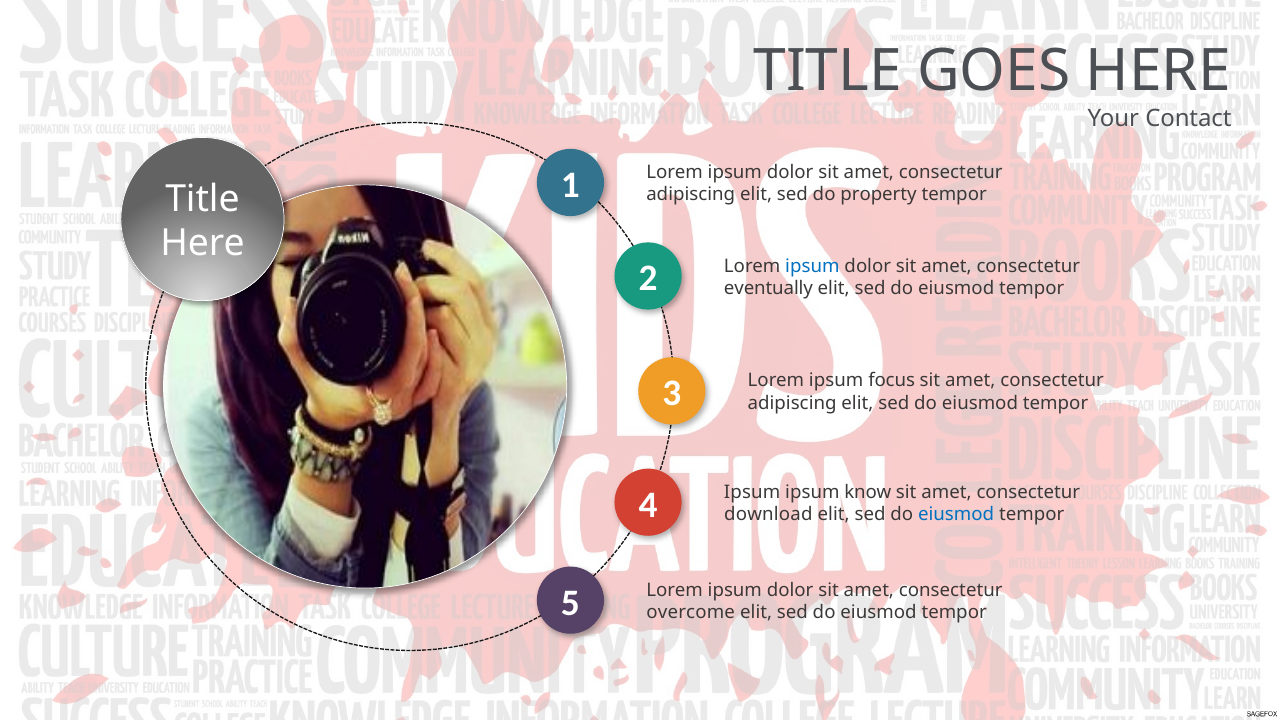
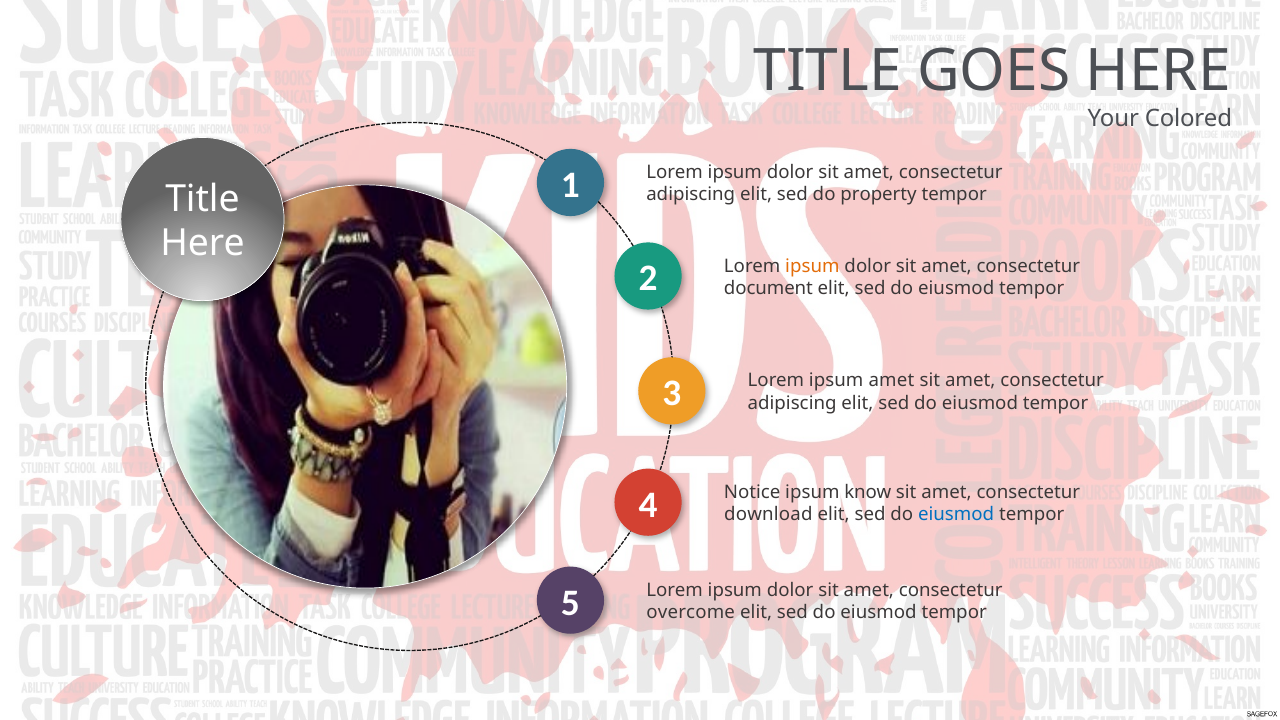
Contact: Contact -> Colored
ipsum at (812, 266) colour: blue -> orange
eventually: eventually -> document
ipsum focus: focus -> amet
4 Ipsum: Ipsum -> Notice
